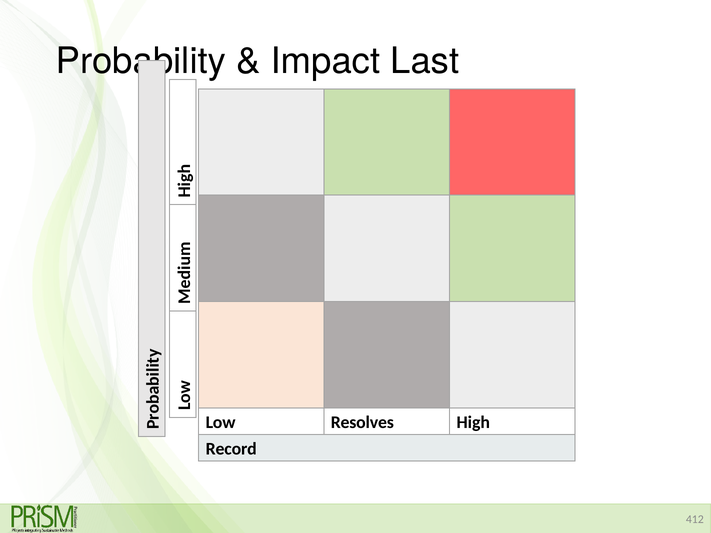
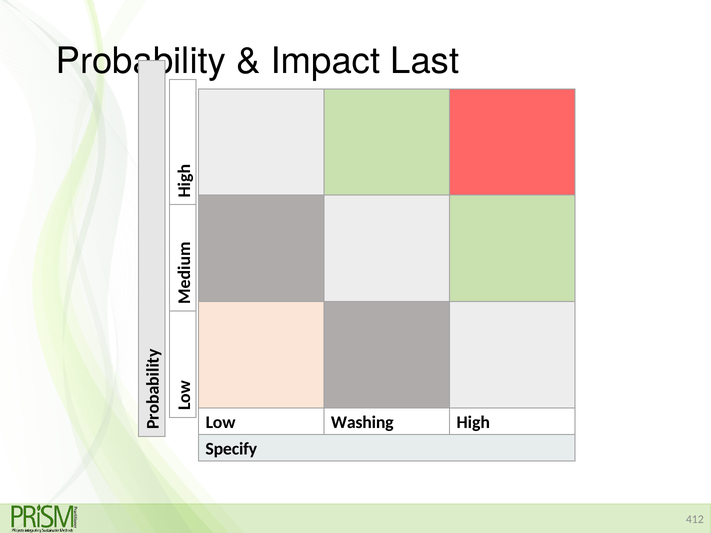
Resolves: Resolves -> Washing
Record: Record -> Specify
